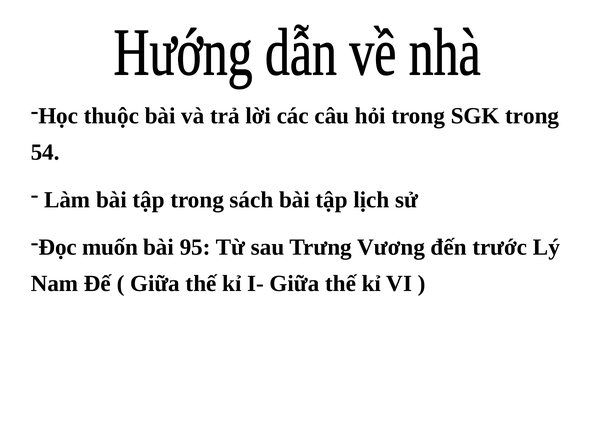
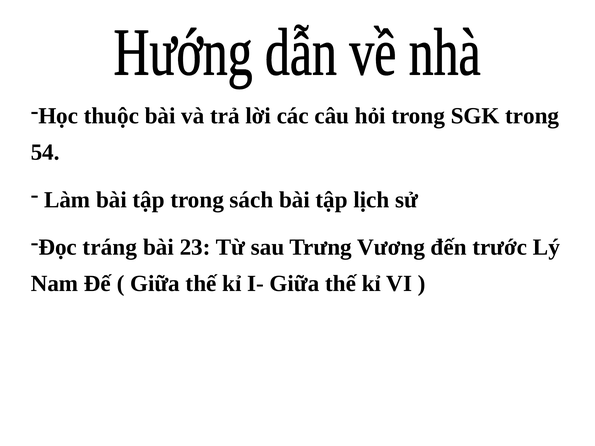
muốn: muốn -> tráng
95: 95 -> 23
